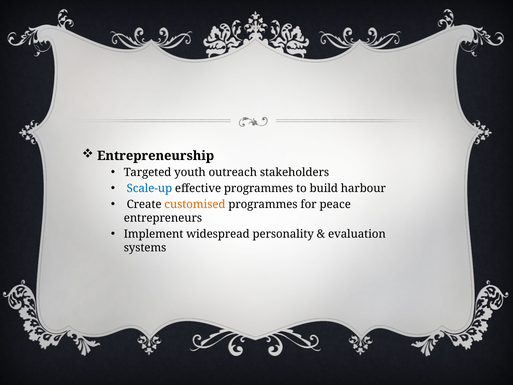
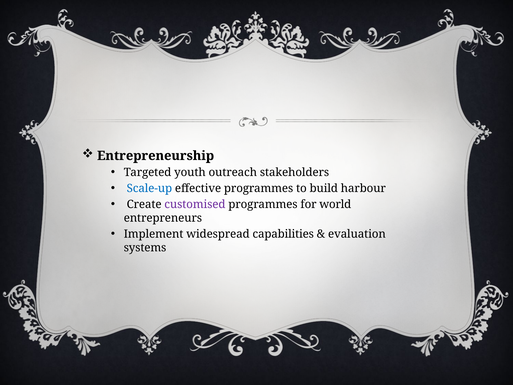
customised colour: orange -> purple
peace: peace -> world
personality: personality -> capabilities
